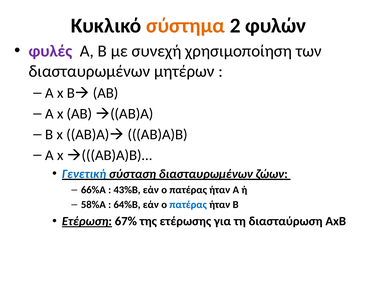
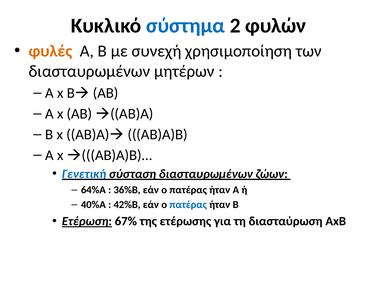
σύστημα colour: orange -> blue
φυλές colour: purple -> orange
66%Α: 66%Α -> 64%Α
43%Β: 43%Β -> 36%Β
58%Α: 58%Α -> 40%Α
64%Β: 64%Β -> 42%Β
